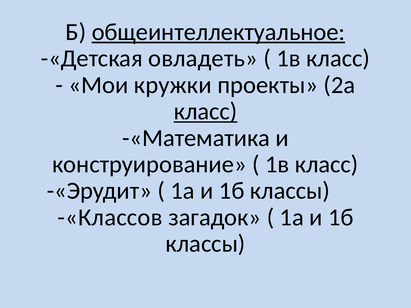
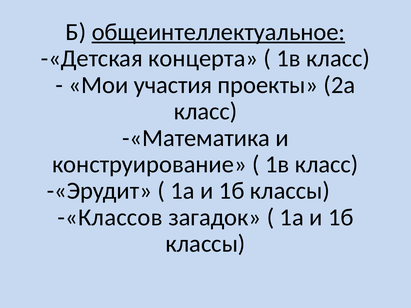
овладеть: овладеть -> концерта
кружки: кружки -> участия
класс at (206, 112) underline: present -> none
